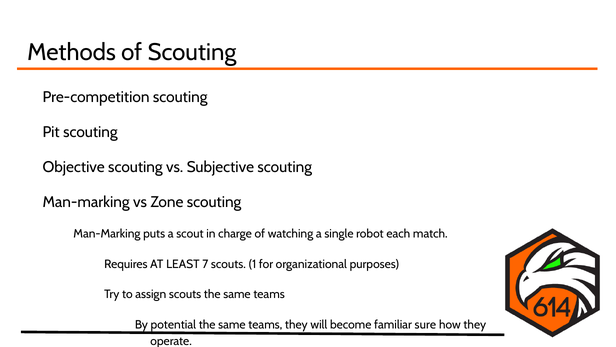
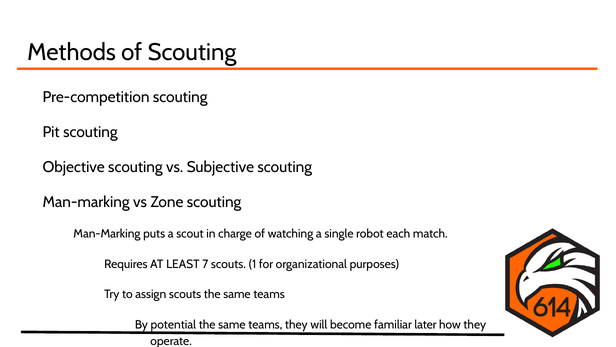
sure: sure -> later
